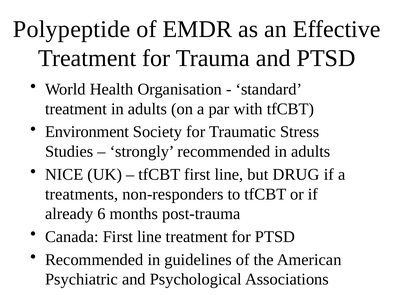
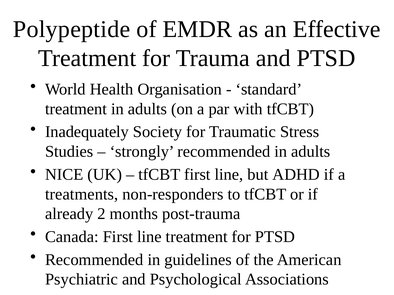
Environment: Environment -> Inadequately
DRUG: DRUG -> ADHD
6: 6 -> 2
